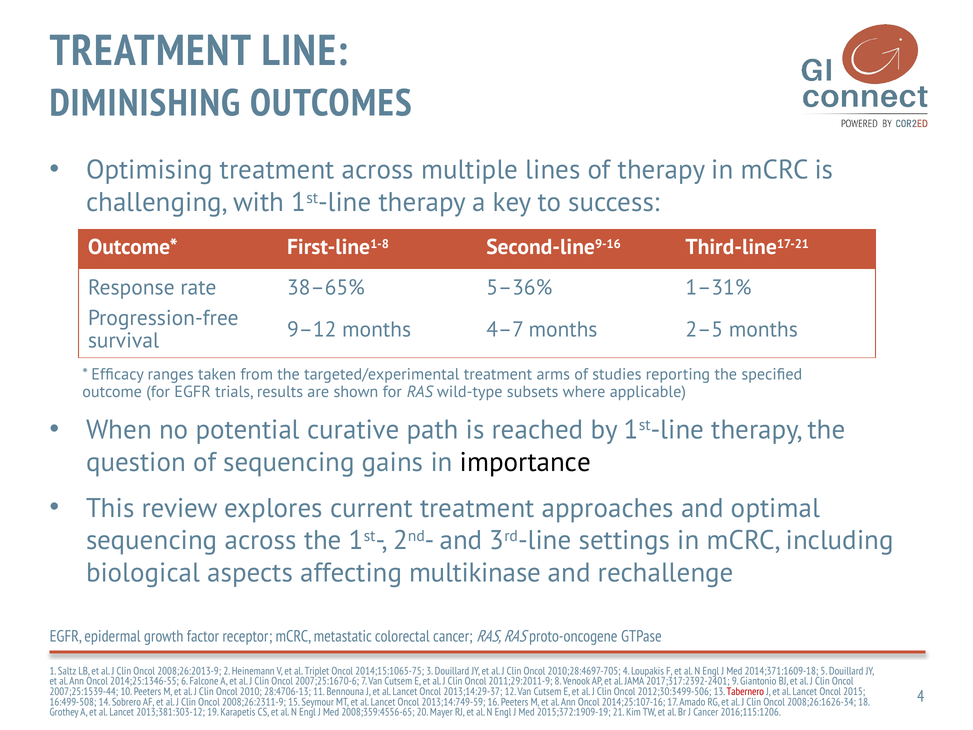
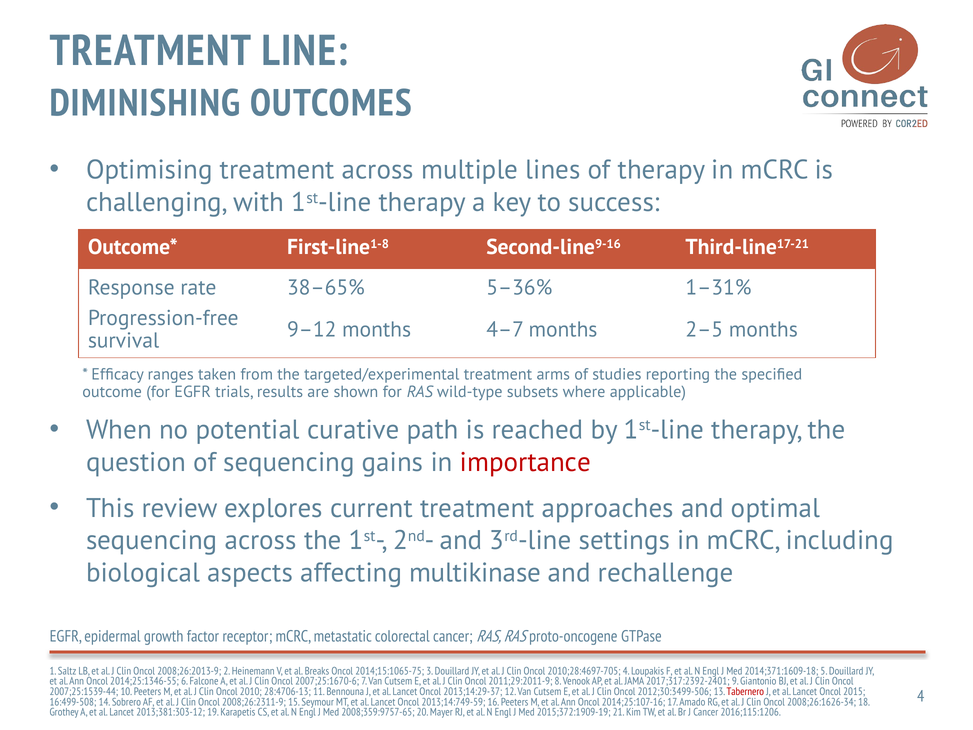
importance colour: black -> red
Triplet: Triplet -> Breaks
2008;359:4556-65: 2008;359:4556-65 -> 2008;359:9757-65
